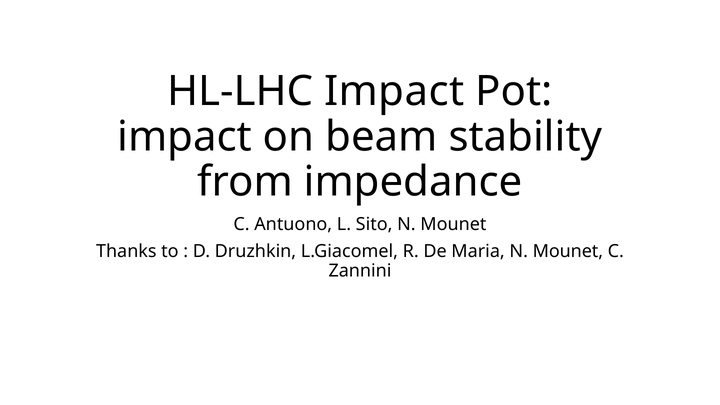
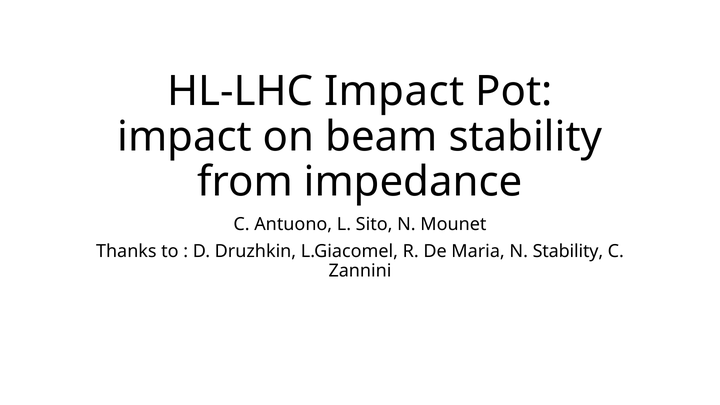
Maria N Mounet: Mounet -> Stability
